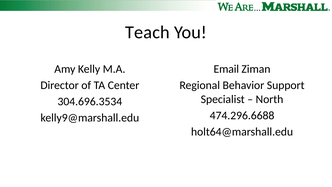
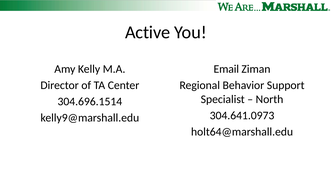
Teach: Teach -> Active
304.696.3534: 304.696.3534 -> 304.696.1514
474.296.6688: 474.296.6688 -> 304.641.0973
